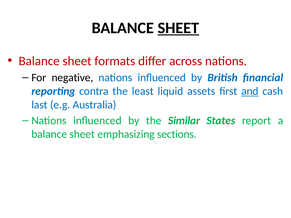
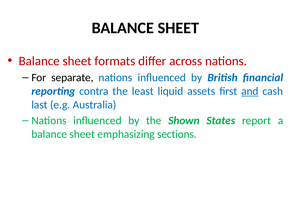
SHEET at (178, 28) underline: present -> none
negative: negative -> separate
Similar: Similar -> Shown
